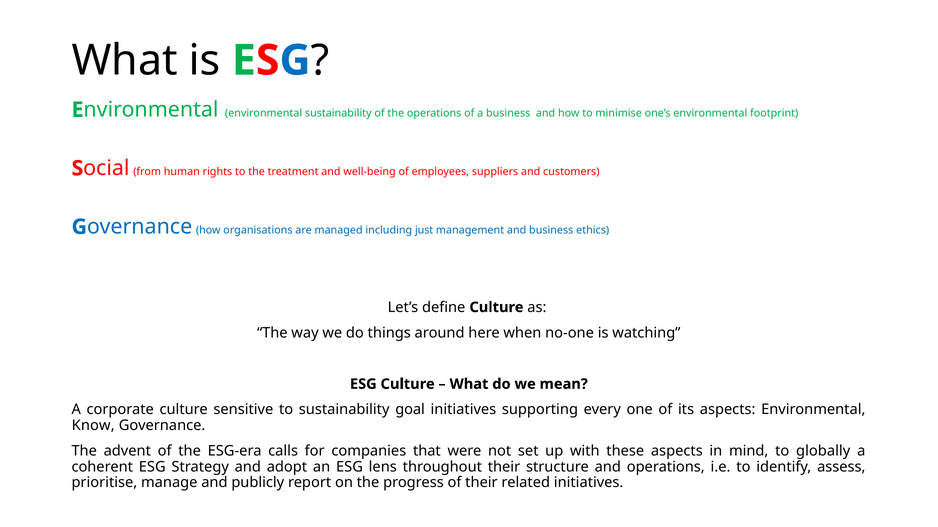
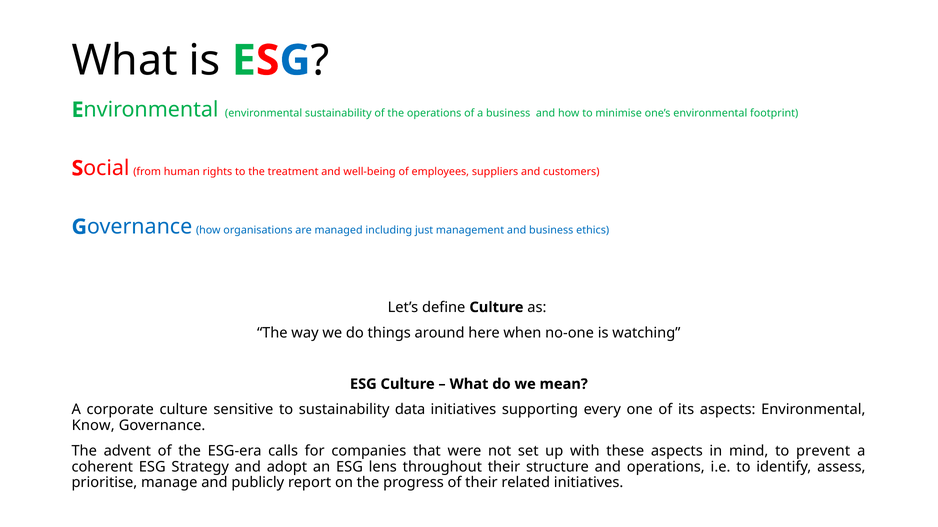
goal: goal -> data
globally: globally -> prevent
